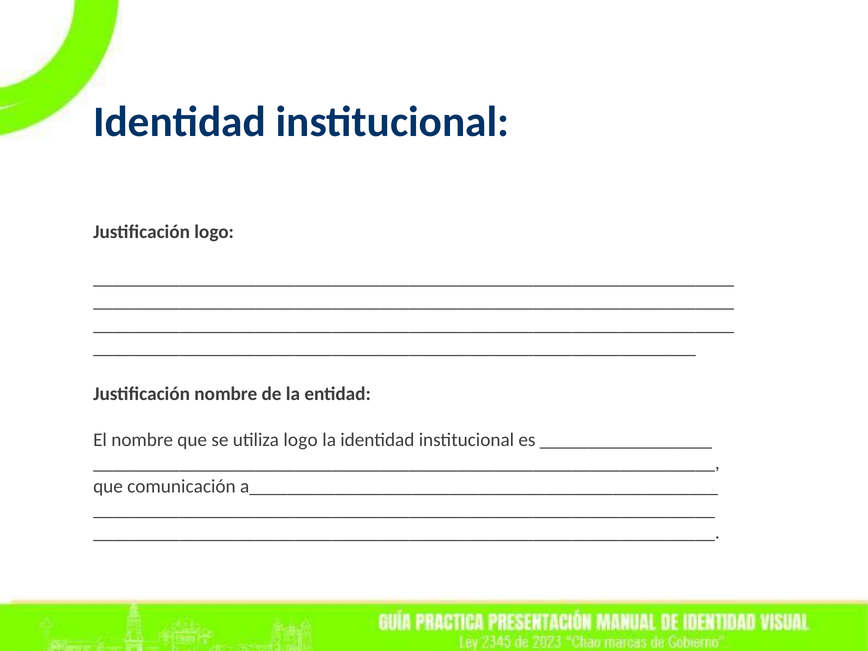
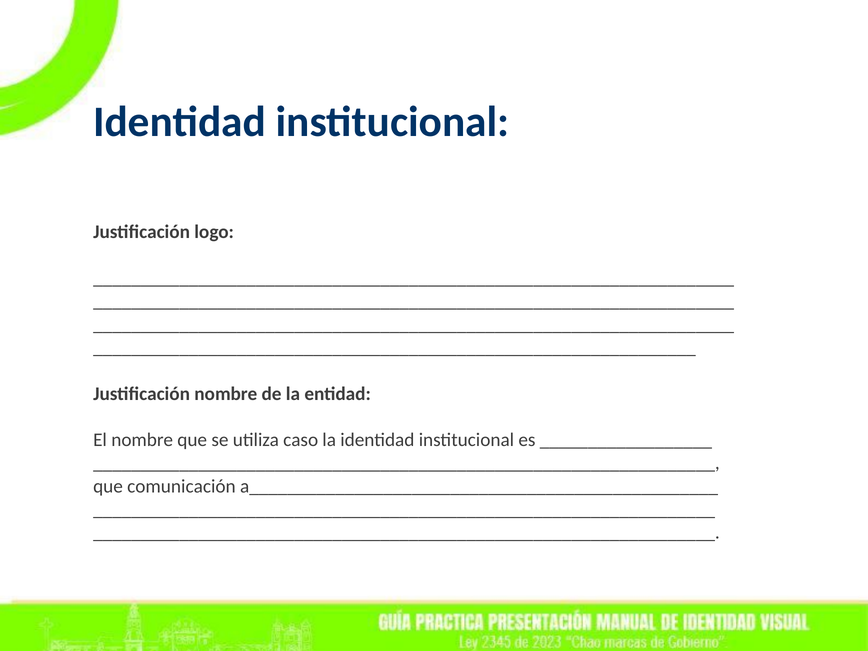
utiliza logo: logo -> caso
